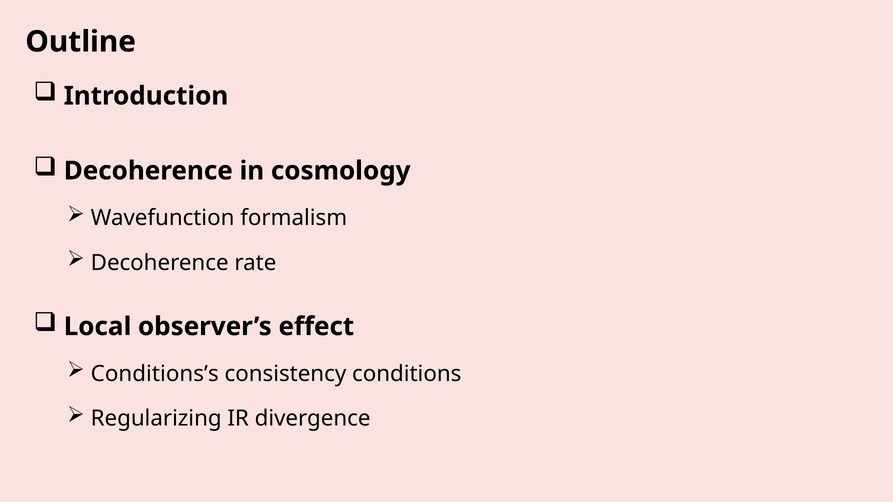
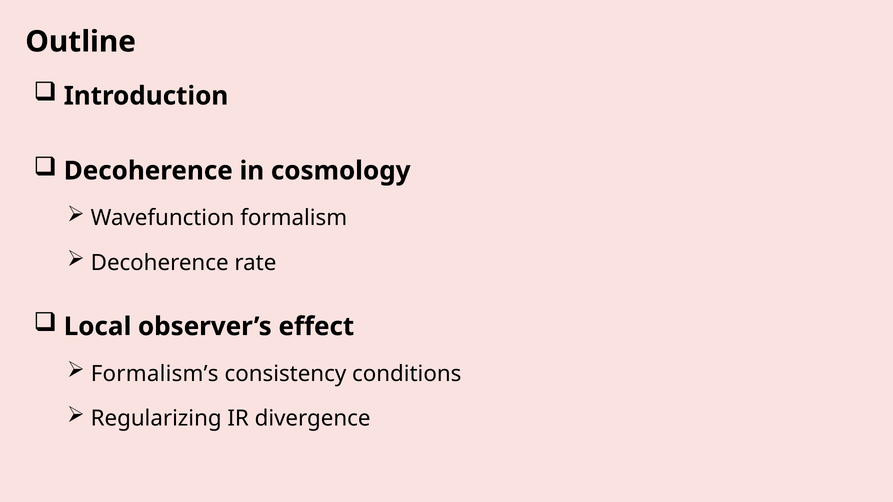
Conditions’s: Conditions’s -> Formalism’s
